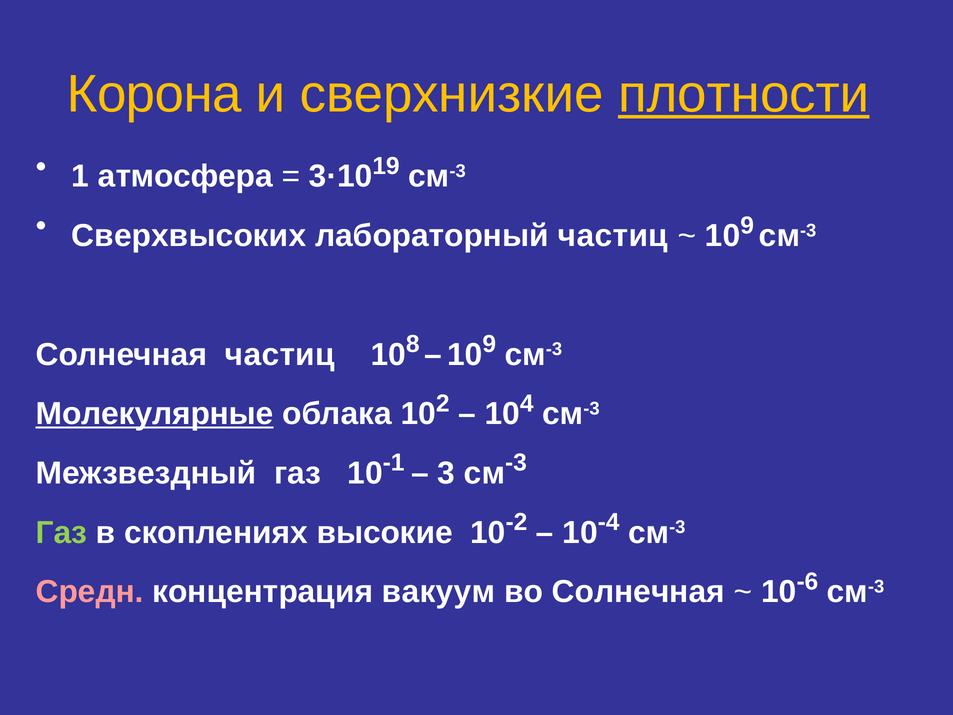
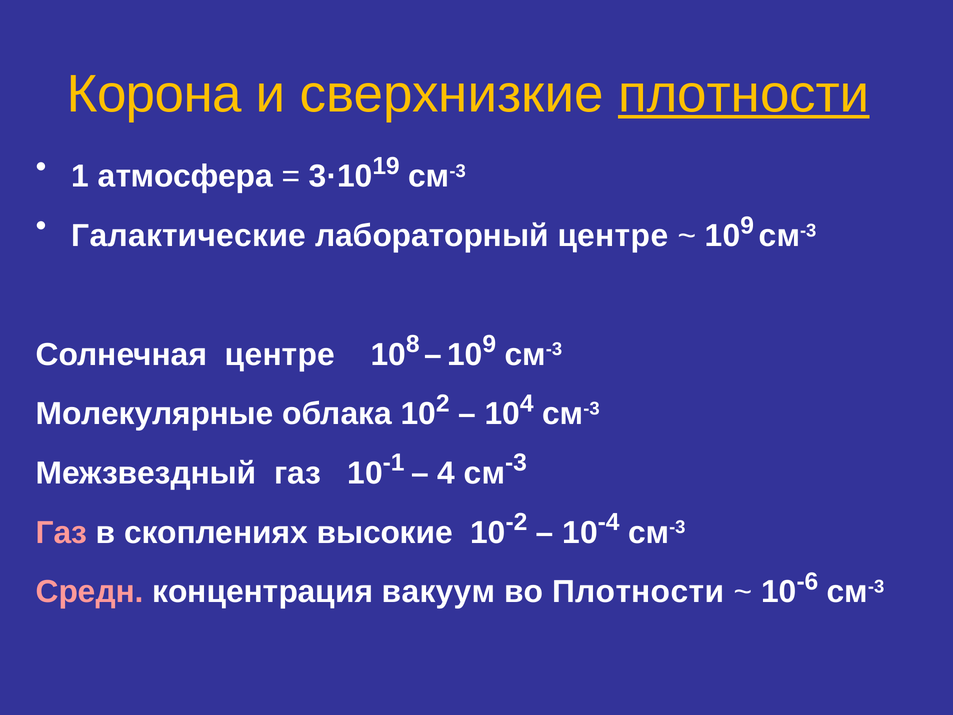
Сверхвысоких: Сверхвысоких -> Галактические
лабораторный частиц: частиц -> центре
Солнечная частиц: частиц -> центре
Молекулярные underline: present -> none
3 at (446, 473): 3 -> 4
Газ at (61, 532) colour: light green -> pink
во Солнечная: Солнечная -> Плотности
